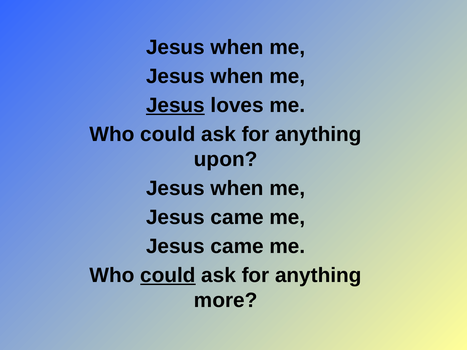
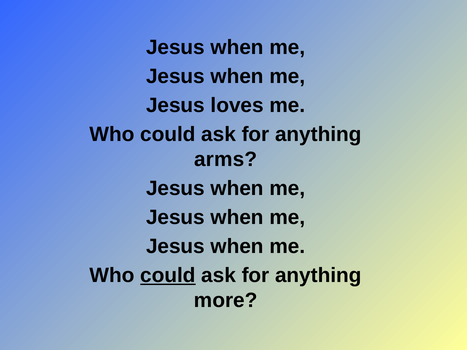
Jesus at (175, 105) underline: present -> none
upon: upon -> arms
came at (237, 217): came -> when
came at (237, 247): came -> when
